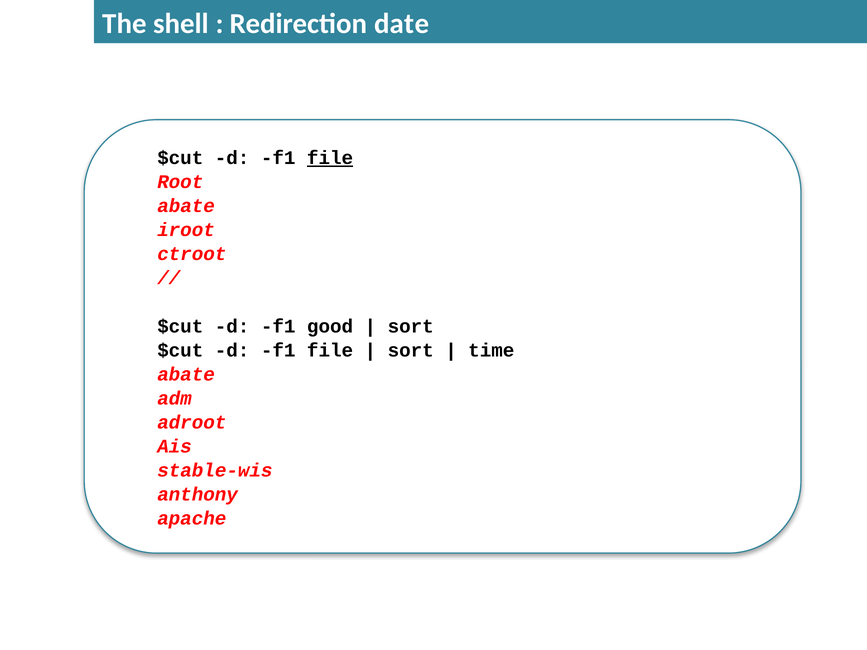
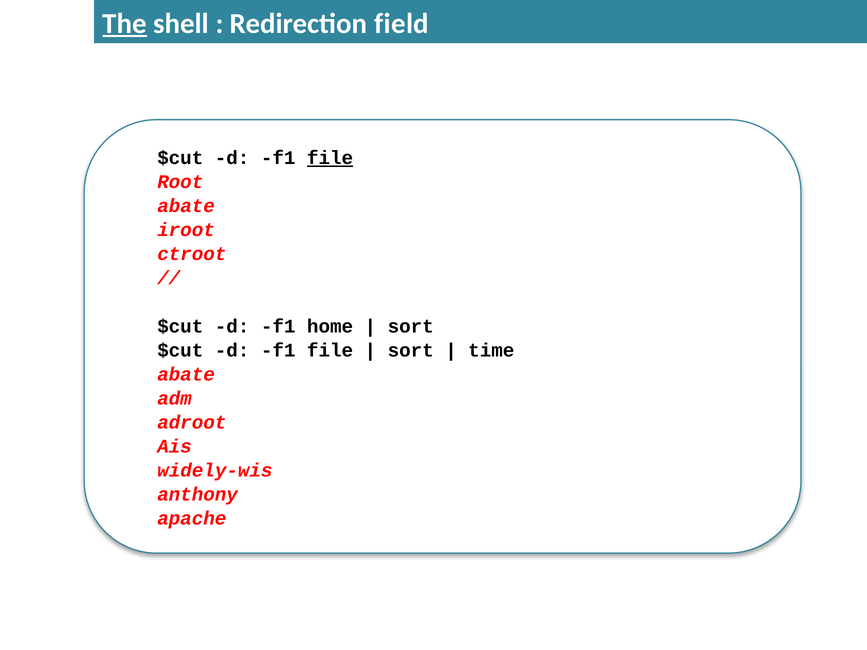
The underline: none -> present
date: date -> field
good: good -> home
stable-wis: stable-wis -> widely-wis
